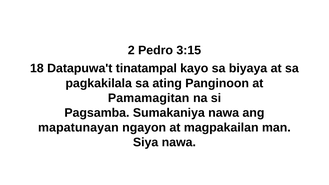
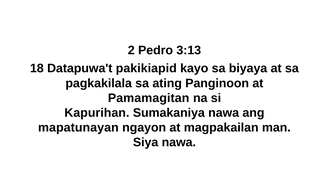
3:15: 3:15 -> 3:13
tinatampal: tinatampal -> pakikiapid
Pagsamba: Pagsamba -> Kapurihan
